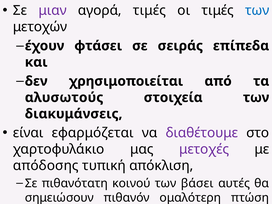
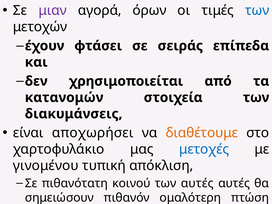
αγορά τιμές: τιμές -> όρων
αλυσωτούς: αλυσωτούς -> κατανομών
εφαρμόζεται: εφαρμόζεται -> αποχωρήσει
διαθέτουμε colour: purple -> orange
μετοχές colour: purple -> blue
απόδοσης: απόδοσης -> γινομένου
των βάσει: βάσει -> αυτές
